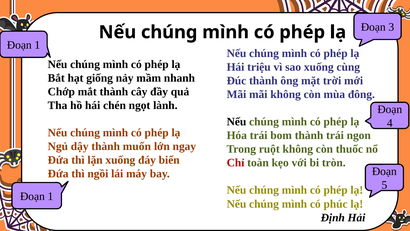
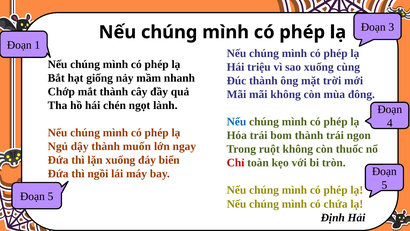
Nếu at (236, 122) colour: black -> blue
1 at (50, 196): 1 -> 5
phúc: phúc -> chứa
